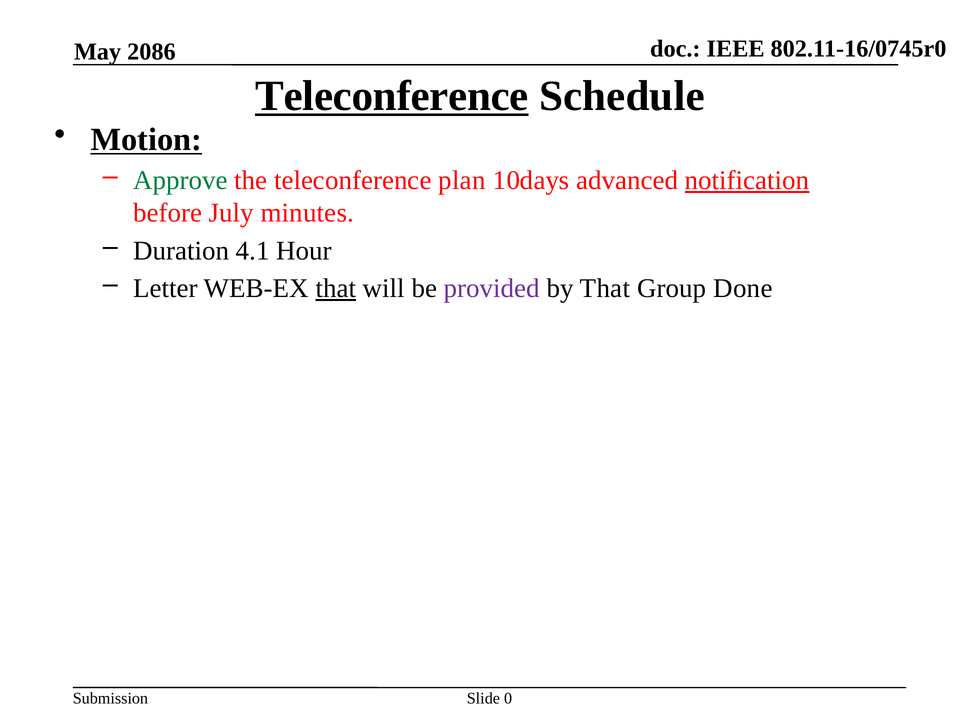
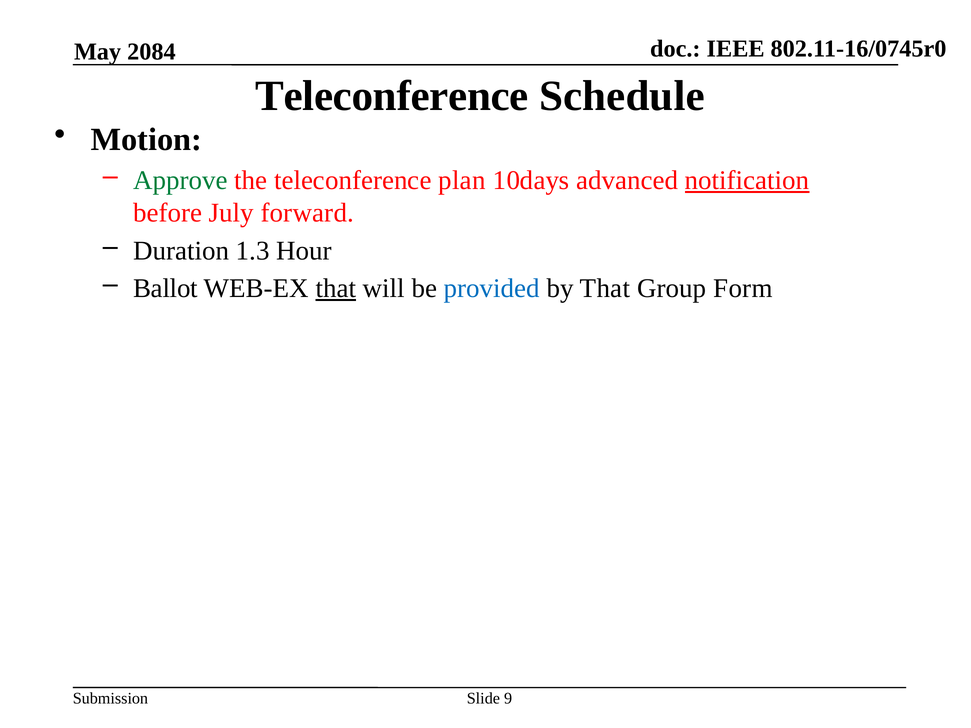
2086: 2086 -> 2084
Teleconference at (392, 96) underline: present -> none
Motion underline: present -> none
minutes: minutes -> forward
4.1: 4.1 -> 1.3
Letter: Letter -> Ballot
provided colour: purple -> blue
Done: Done -> Form
0: 0 -> 9
